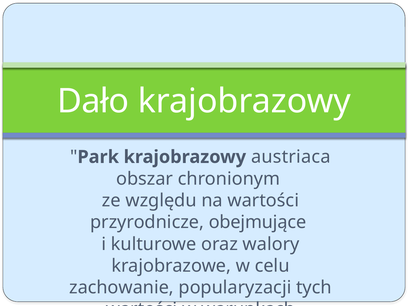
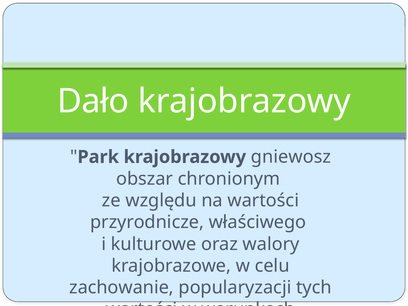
austriaca: austriaca -> gniewosz
obejmujące: obejmujące -> właściwego
